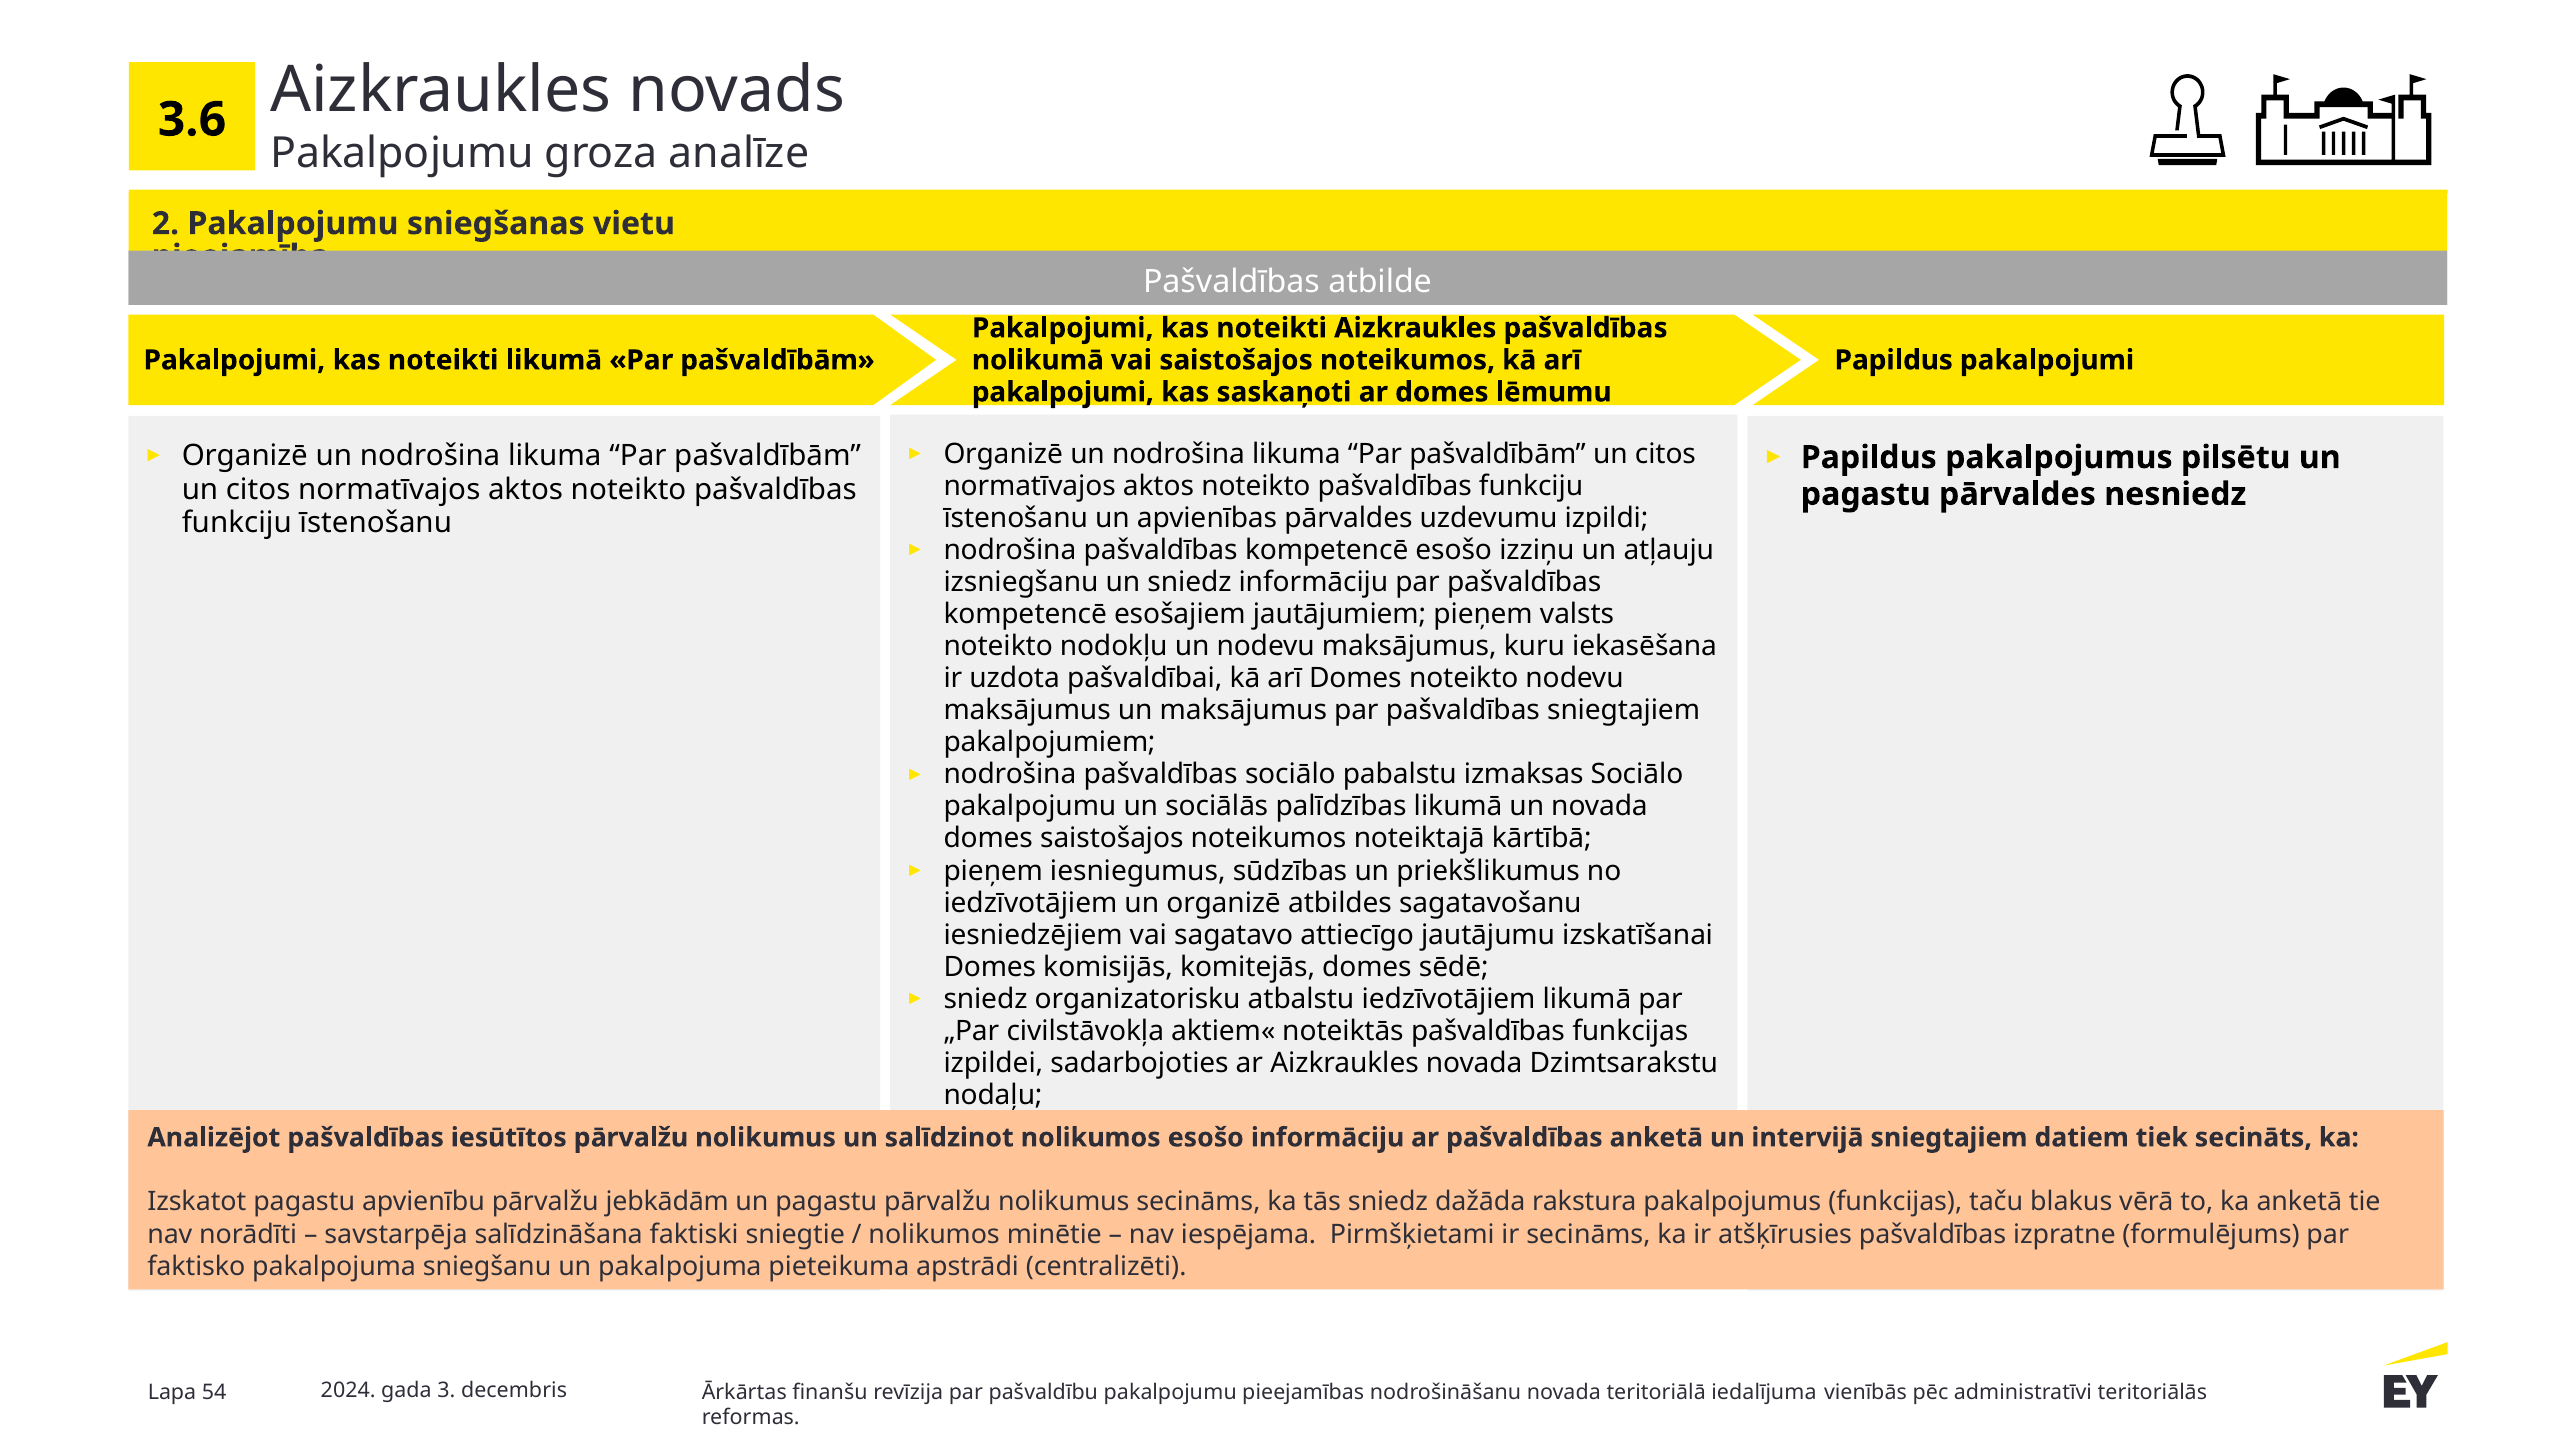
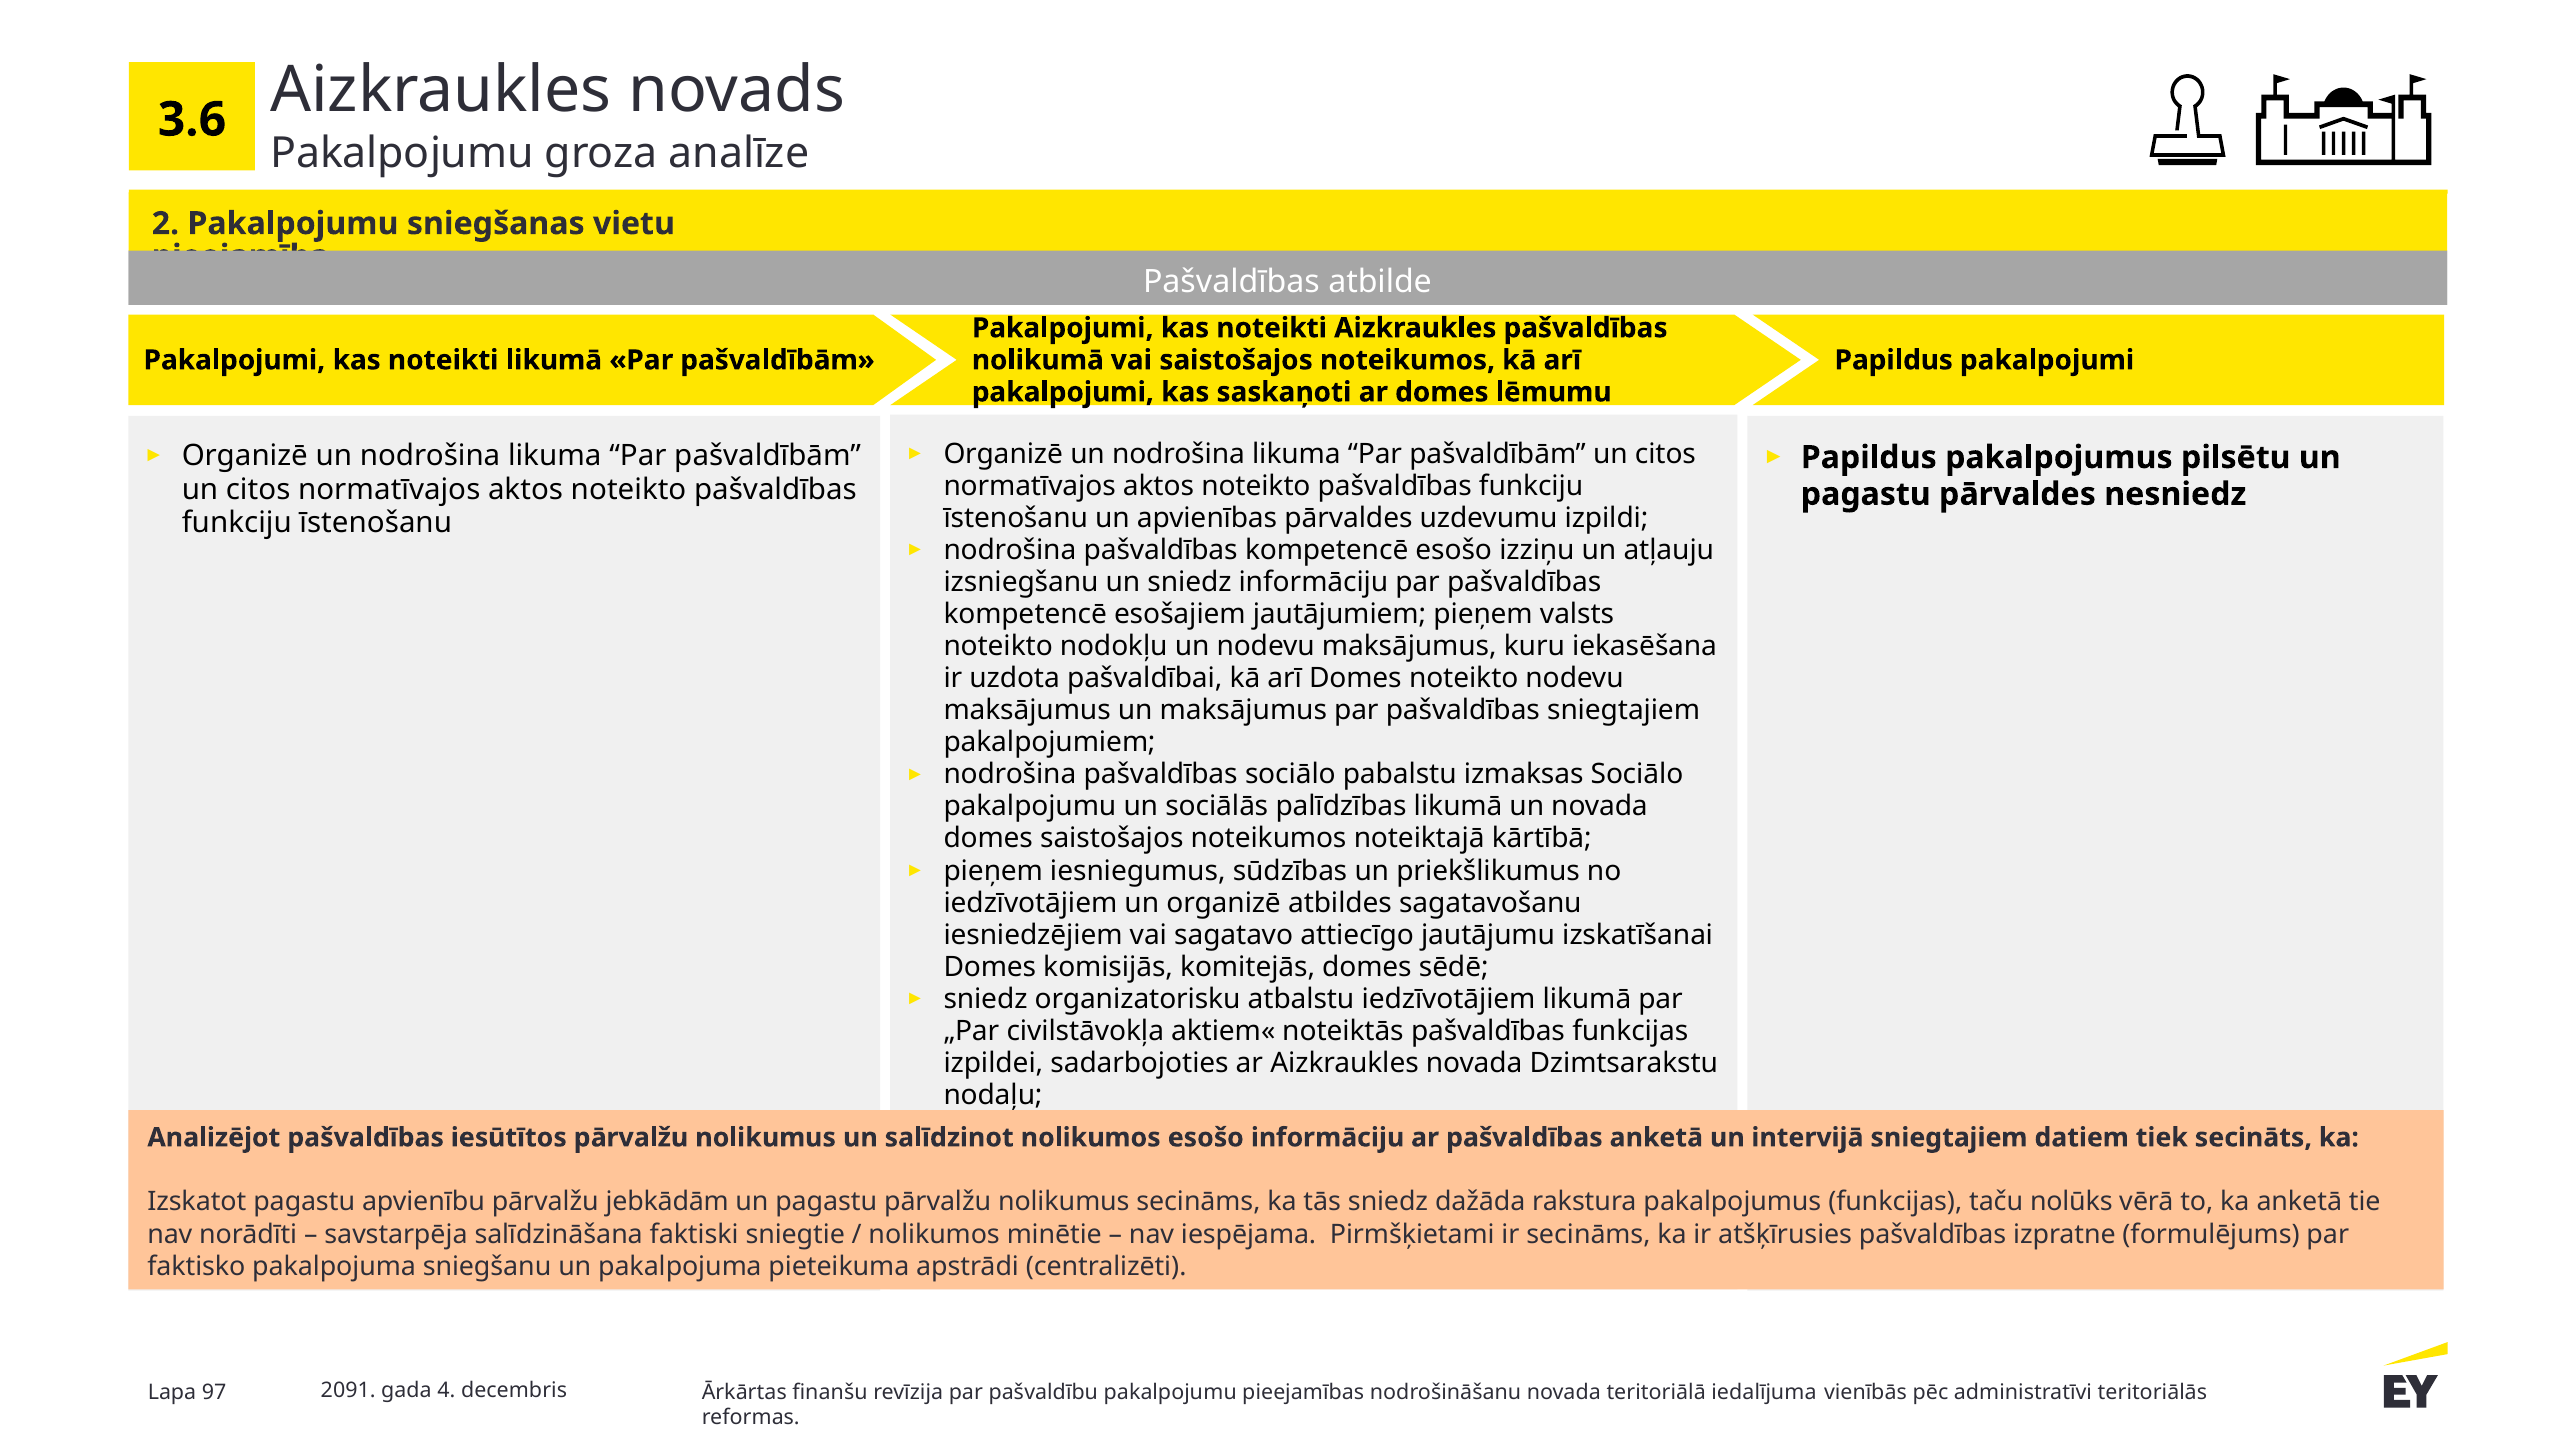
blakus: blakus -> nolūks
2024: 2024 -> 2091
3: 3 -> 4
54: 54 -> 97
